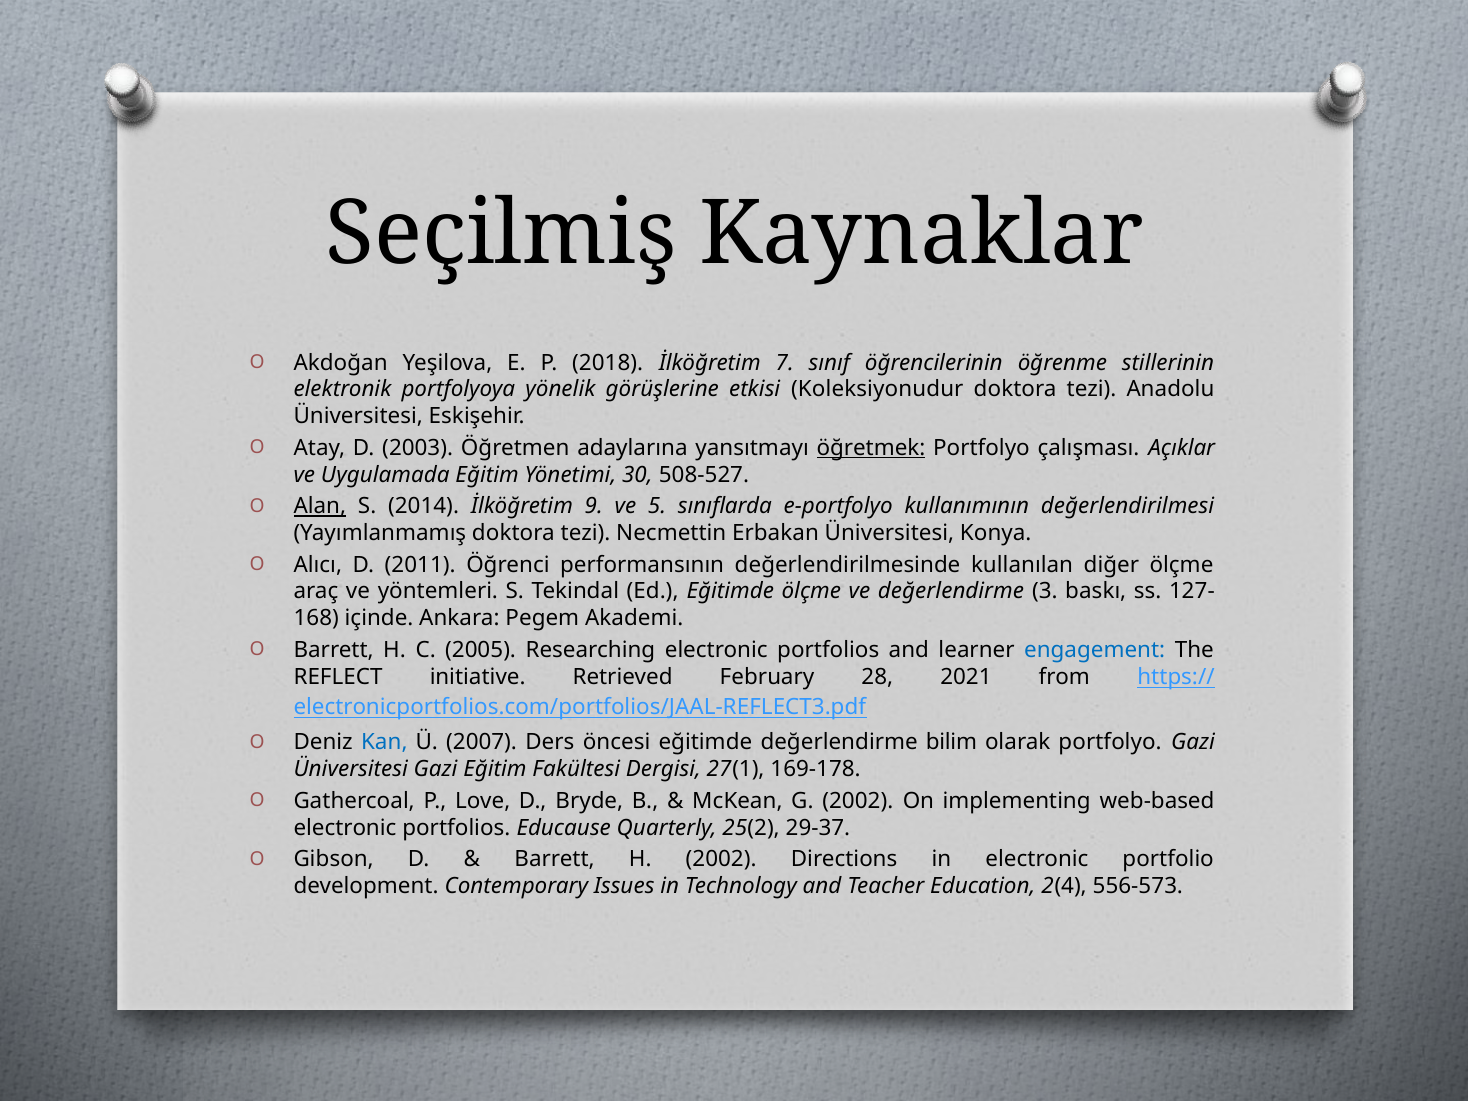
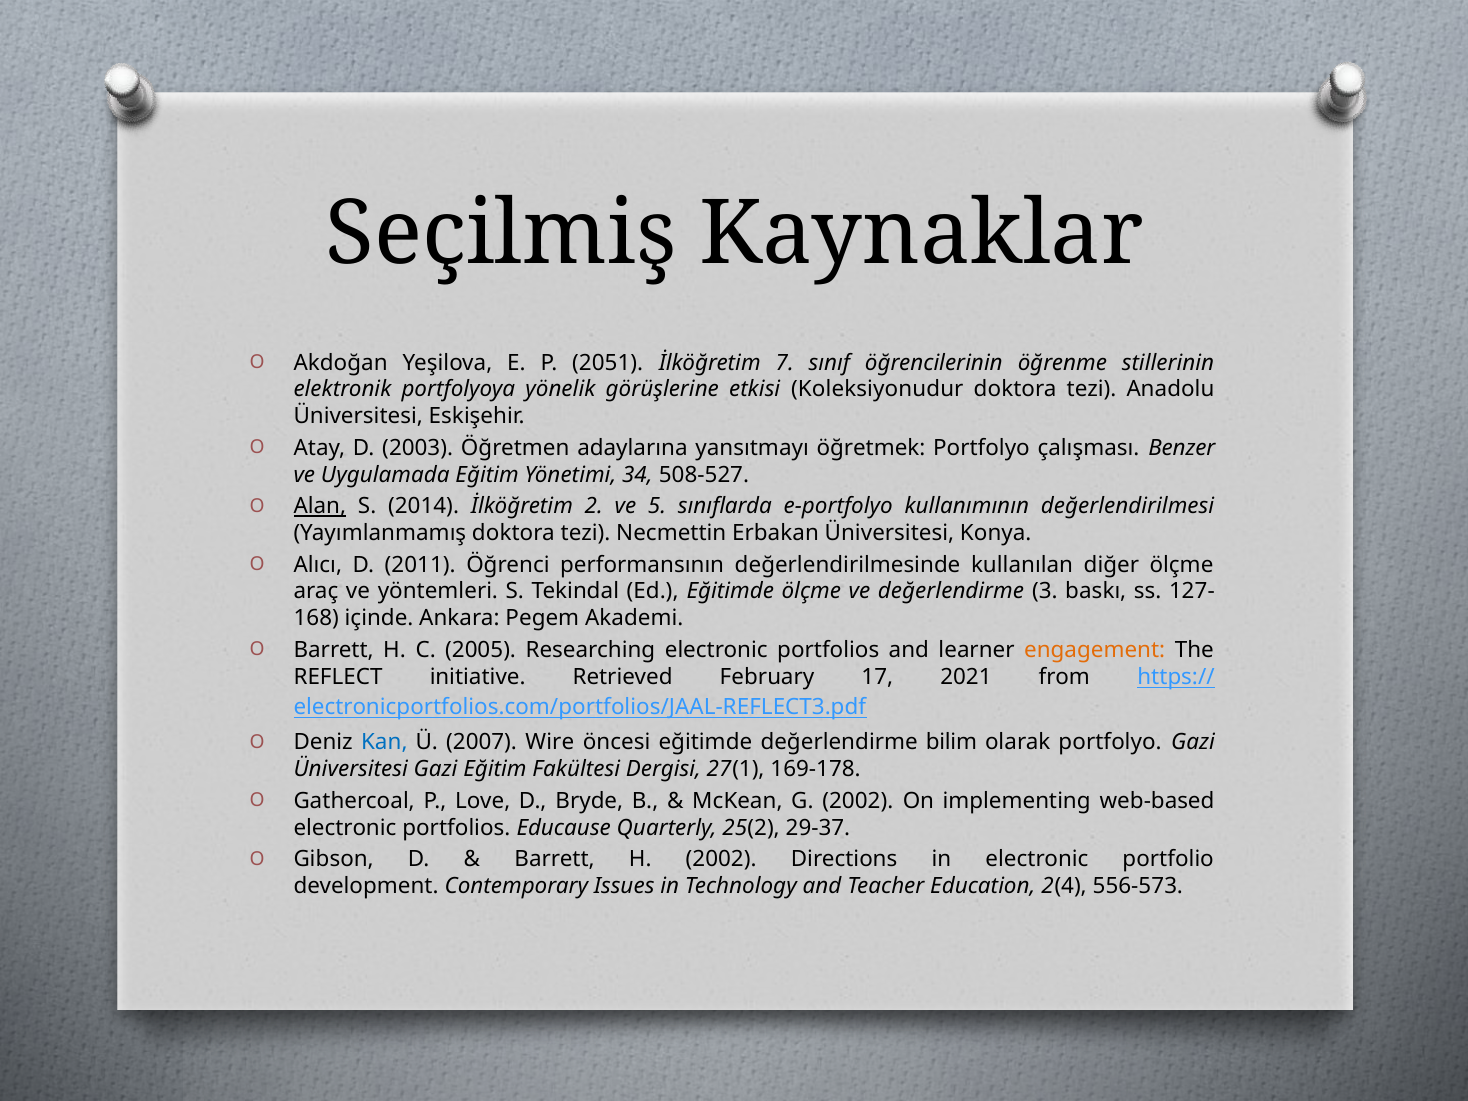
2018: 2018 -> 2051
öğretmek underline: present -> none
Açıklar: Açıklar -> Benzer
30: 30 -> 34
9: 9 -> 2
engagement colour: blue -> orange
28: 28 -> 17
Ders: Ders -> Wire
